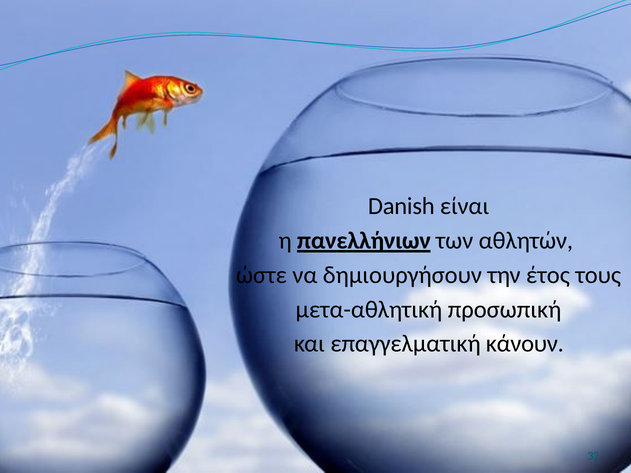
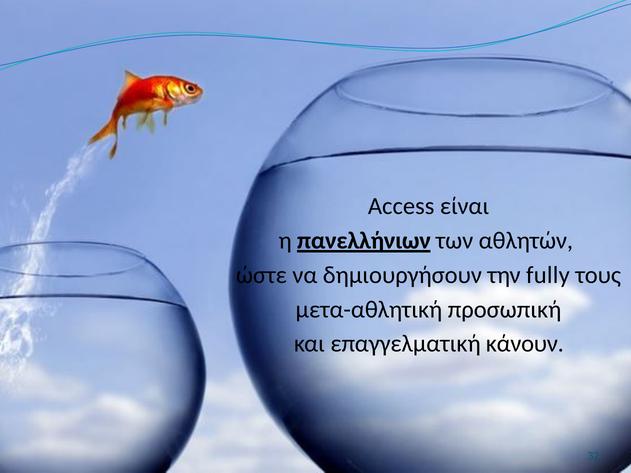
Danish: Danish -> Access
έτος: έτος -> fully
